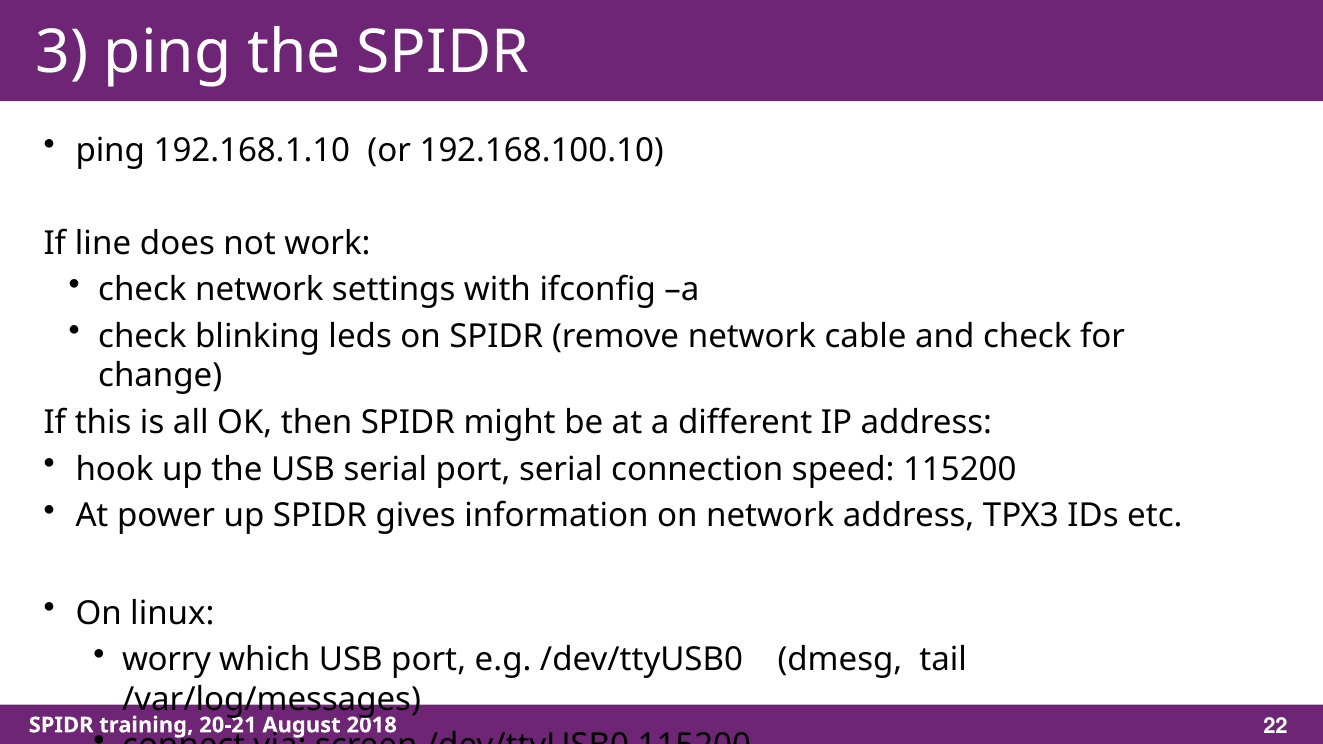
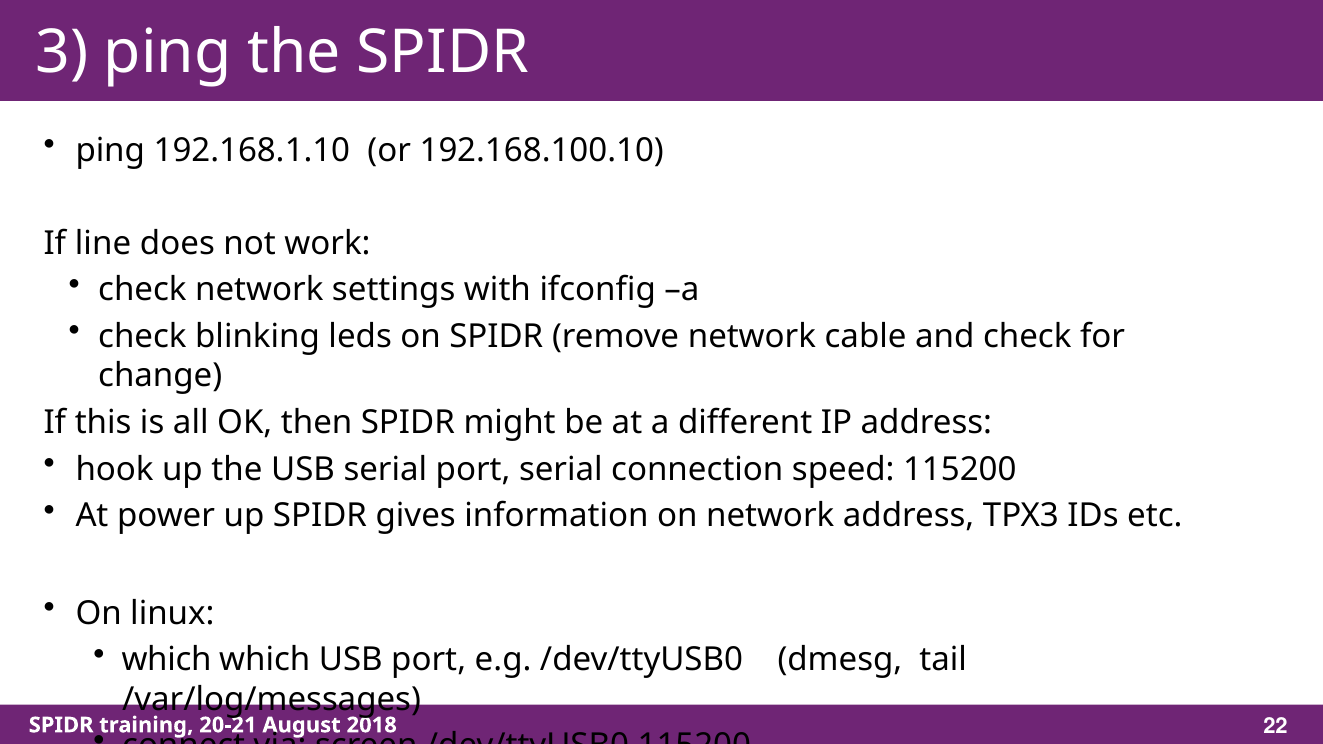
worry at (167, 660): worry -> which
